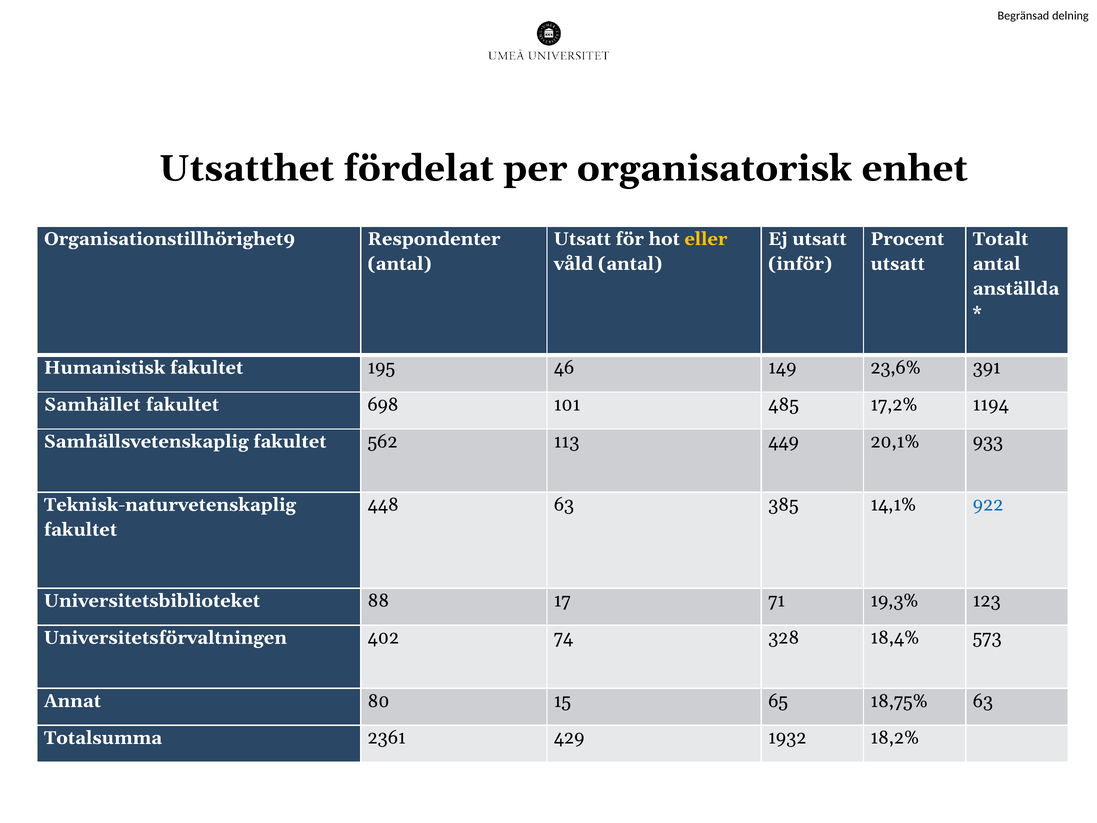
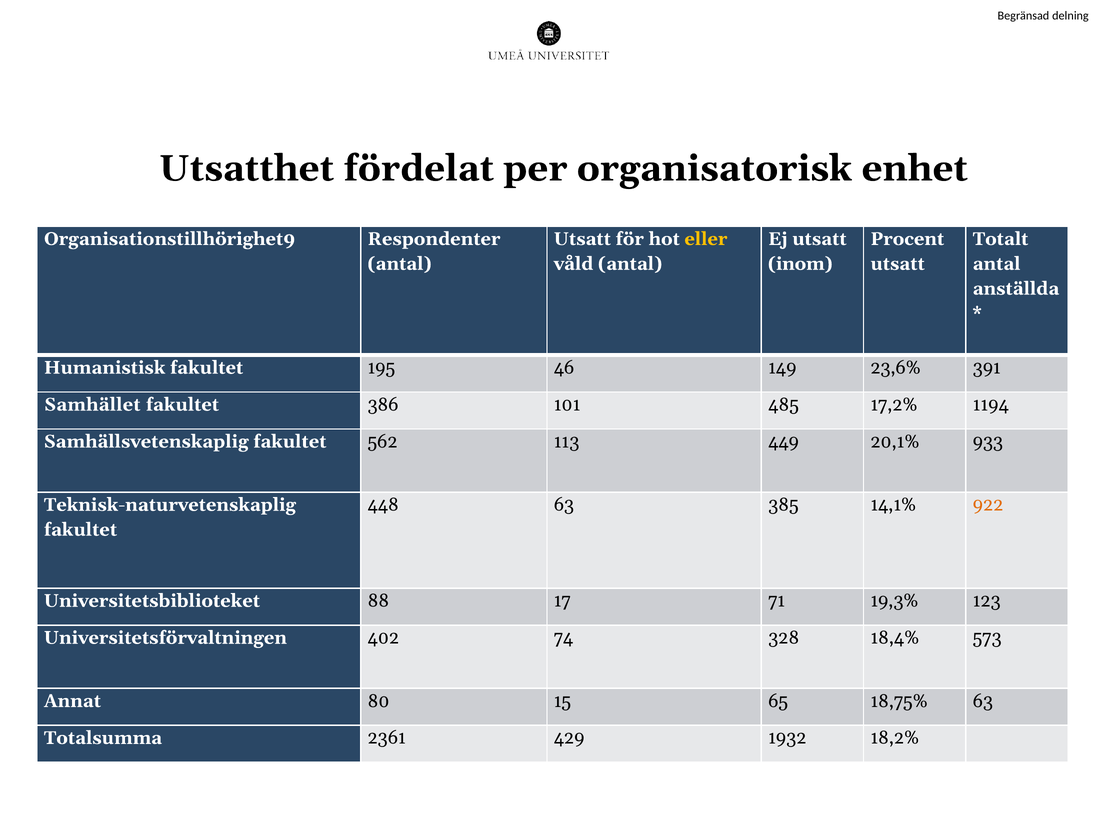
inför: inför -> inom
698: 698 -> 386
922 colour: blue -> orange
